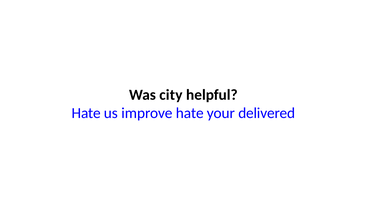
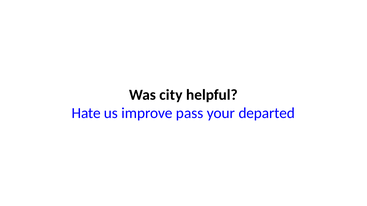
improve hate: hate -> pass
delivered: delivered -> departed
